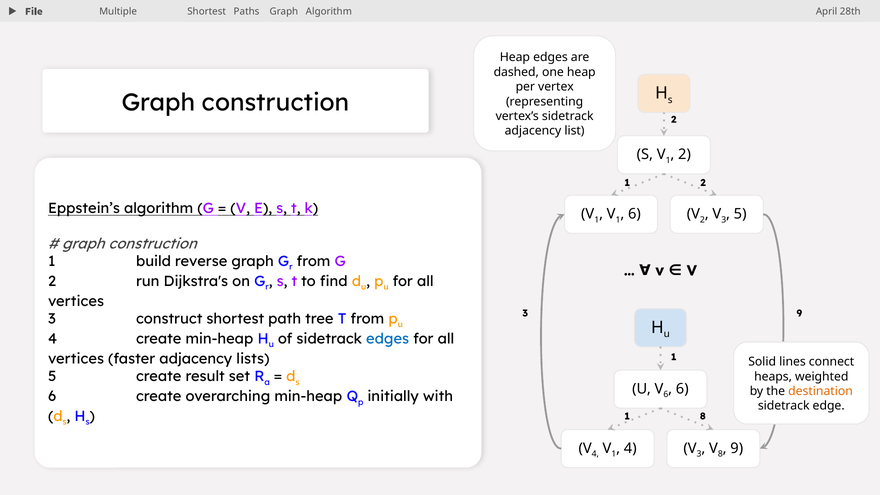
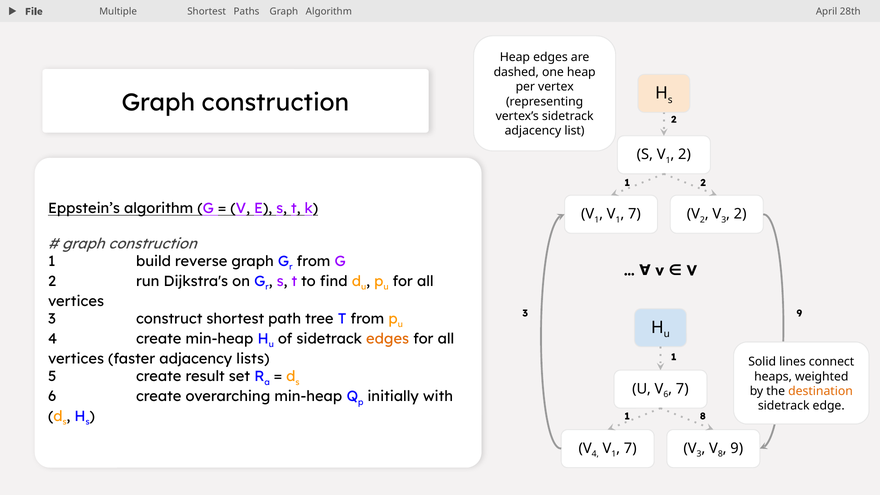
6 at (634, 214): 6 -> 7
5 at (740, 214): 5 -> 2
edges at (388, 339) colour: blue -> orange
6 at (682, 389): 6 -> 7
4 at (630, 448): 4 -> 7
